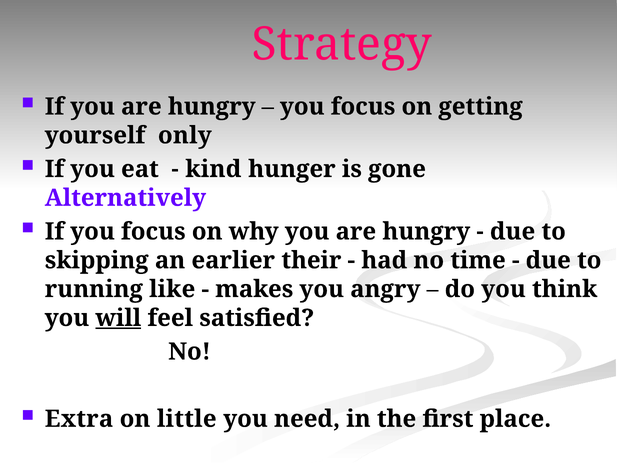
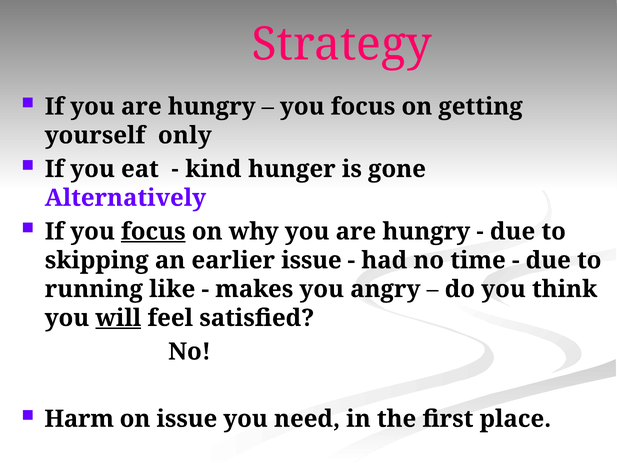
focus at (153, 231) underline: none -> present
earlier their: their -> issue
Extra: Extra -> Harm
on little: little -> issue
